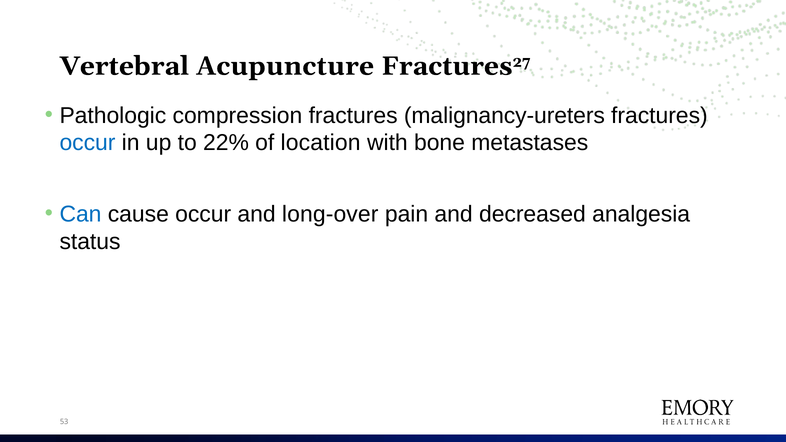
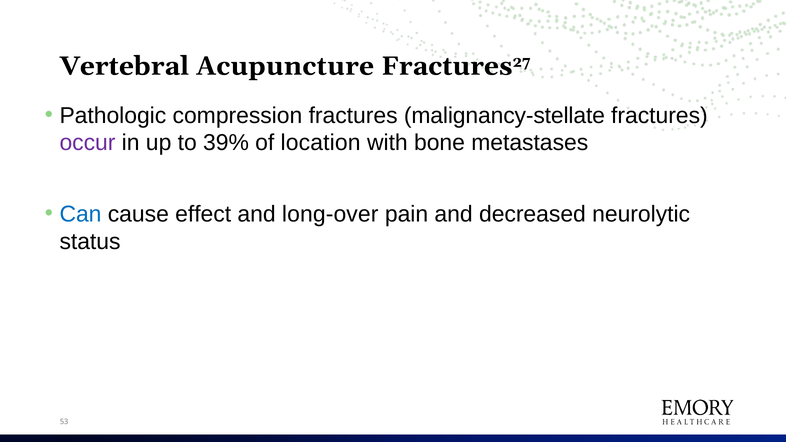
malignancy-ureters: malignancy-ureters -> malignancy-stellate
occur at (87, 143) colour: blue -> purple
22%: 22% -> 39%
cause occur: occur -> effect
analgesia: analgesia -> neurolytic
